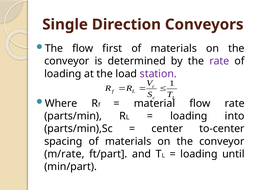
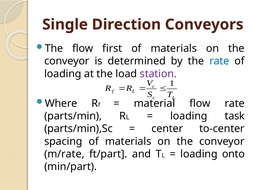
rate at (219, 61) colour: purple -> blue
into: into -> task
until: until -> onto
